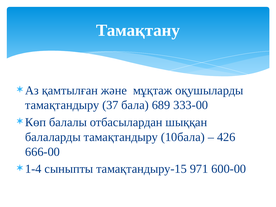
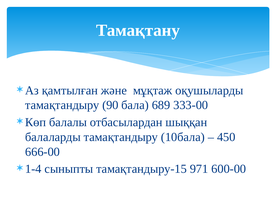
37: 37 -> 90
426: 426 -> 450
